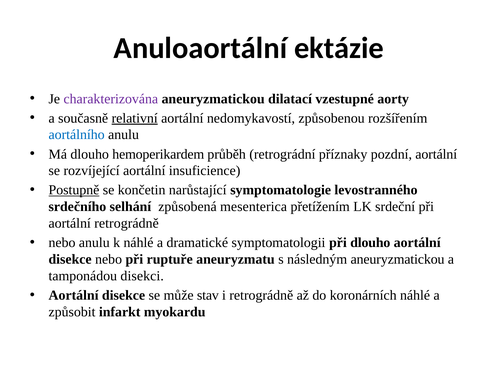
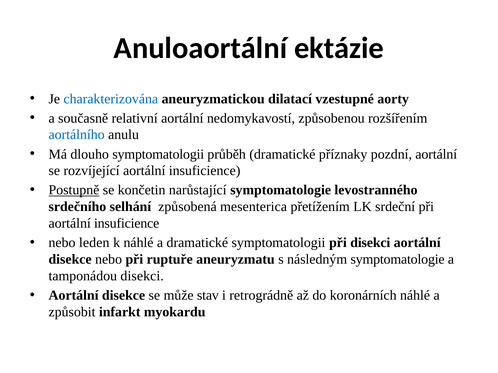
charakterizována colour: purple -> blue
relativní underline: present -> none
dlouho hemoperikardem: hemoperikardem -> symptomatologii
průběh retrográdní: retrográdní -> dramatické
retrográdně at (127, 224): retrográdně -> insuficience
nebo anulu: anulu -> leden
při dlouho: dlouho -> disekci
následným aneuryzmatickou: aneuryzmatickou -> symptomatologie
